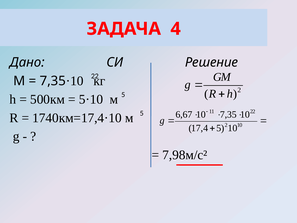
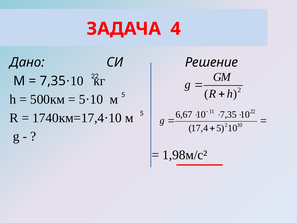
7,98м/с²: 7,98м/с² -> 1,98м/с²
